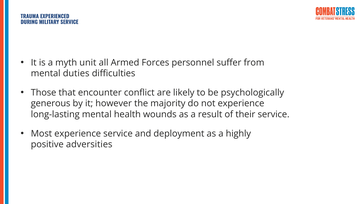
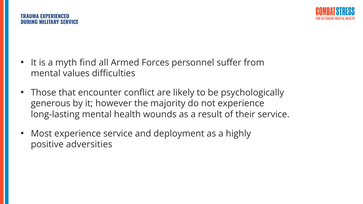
unit: unit -> find
duties: duties -> values
